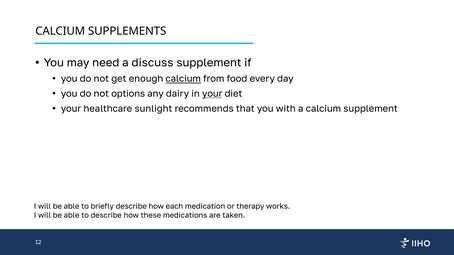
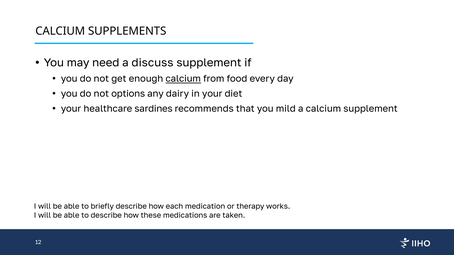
your at (212, 94) underline: present -> none
sunlight: sunlight -> sardines
with: with -> mild
